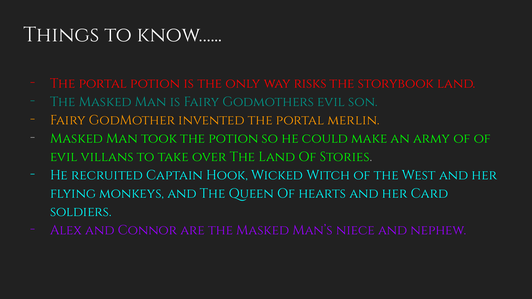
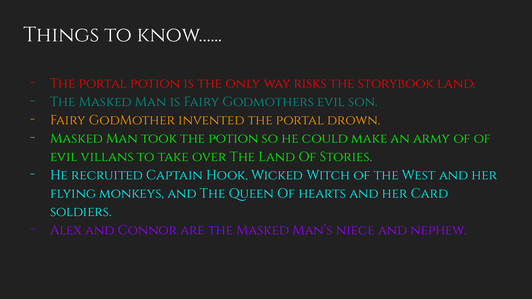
merlin: merlin -> drown
